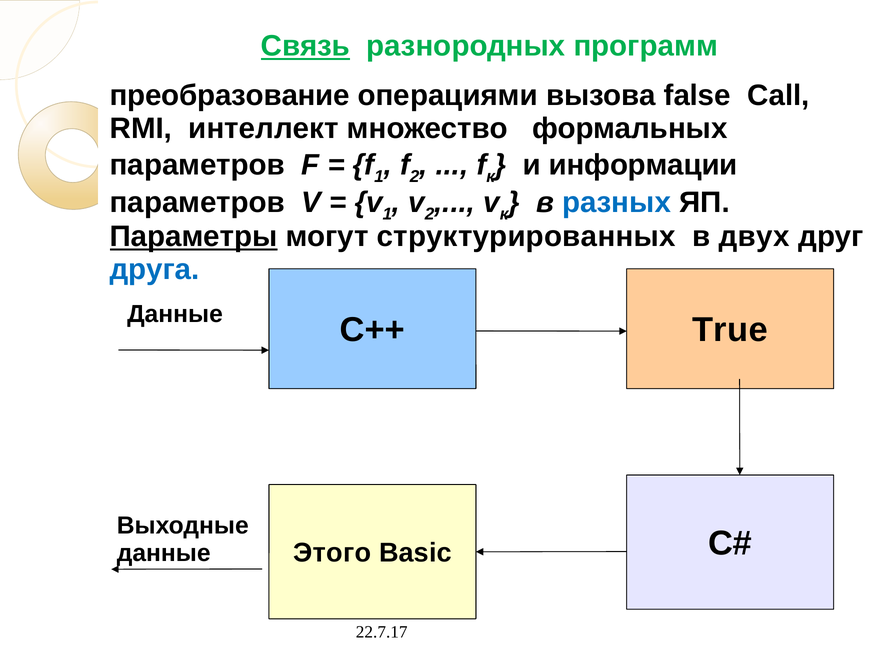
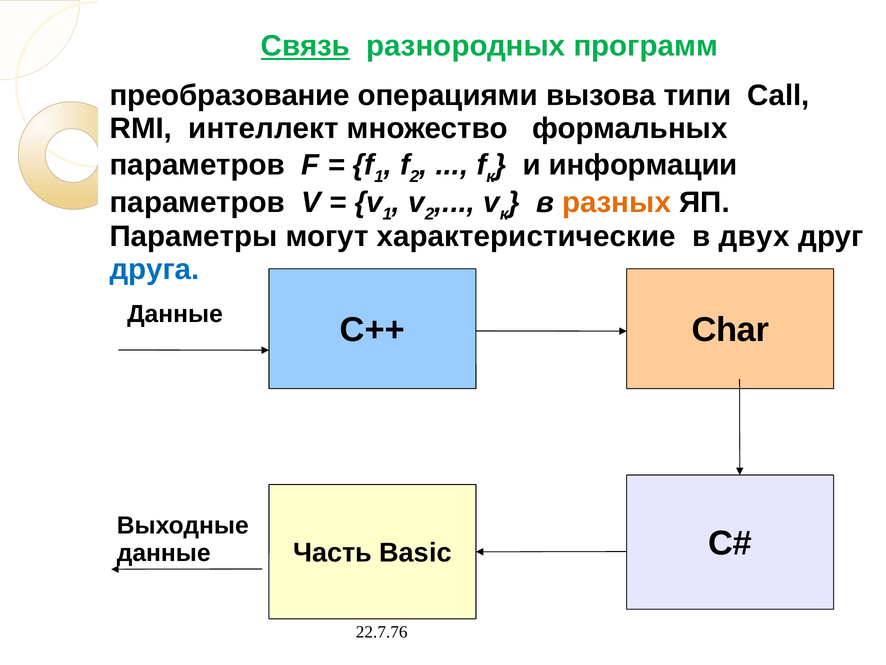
false: false -> типи
разных colour: blue -> orange
Параметры underline: present -> none
структурированных: структурированных -> характеристические
True: True -> Chаr
Этого: Этого -> Часть
22.7.17: 22.7.17 -> 22.7.76
